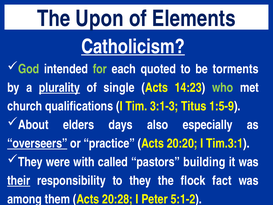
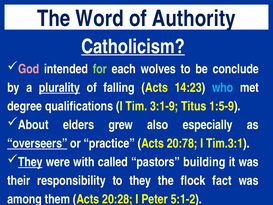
Upon: Upon -> Word
Elements: Elements -> Authority
God colour: light green -> pink
quoted: quoted -> wolves
torments: torments -> conclude
single: single -> falling
who colour: light green -> light blue
church: church -> degree
3:1-3: 3:1-3 -> 3:1-9
days: days -> grew
20:20: 20:20 -> 20:78
They at (30, 162) underline: none -> present
their underline: present -> none
